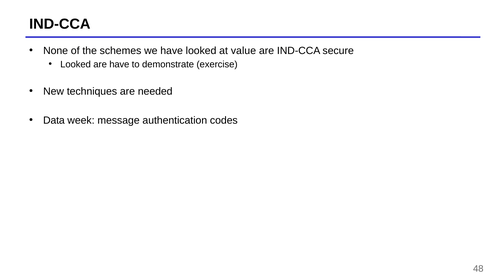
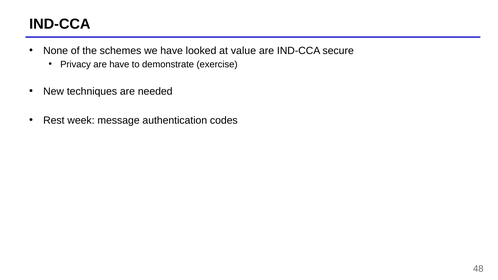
Looked at (76, 64): Looked -> Privacy
Data: Data -> Rest
